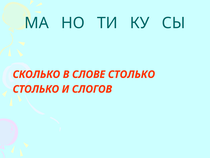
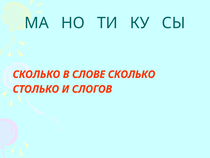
СЛОВЕ СТОЛЬКО: СТОЛЬКО -> СКОЛЬКО
